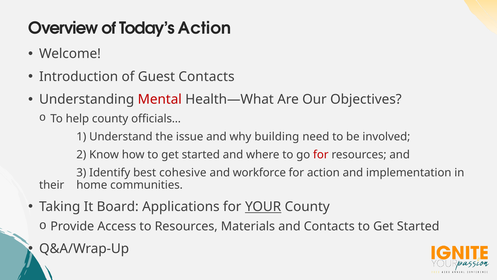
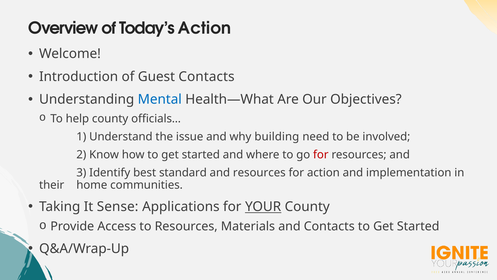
Mental colour: red -> blue
cohesive: cohesive -> standard
and workforce: workforce -> resources
Board: Board -> Sense
